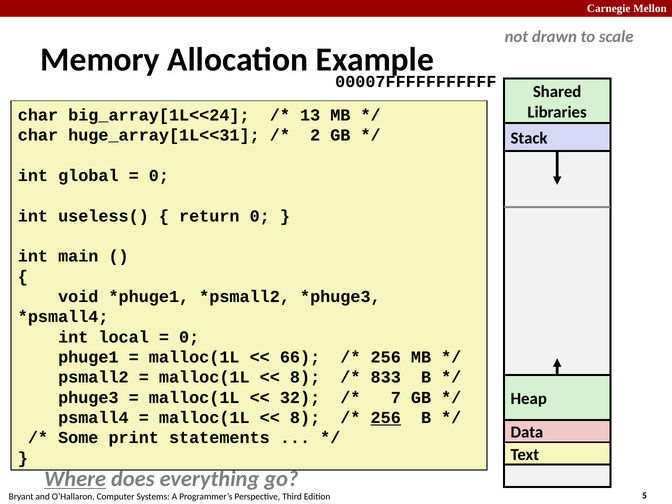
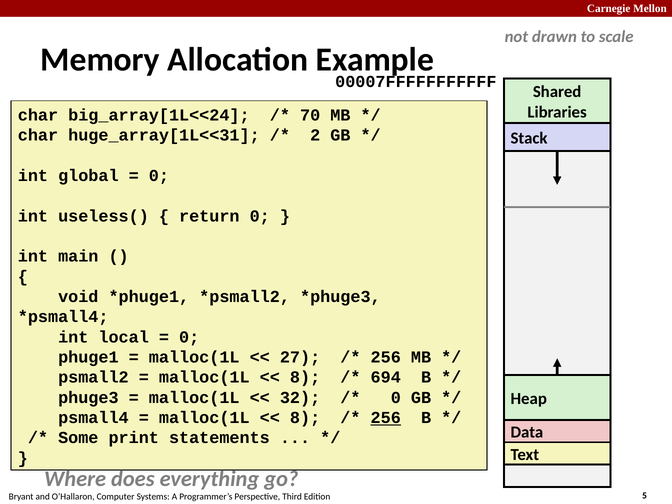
13: 13 -> 70
66: 66 -> 27
833: 833 -> 694
7 at (396, 398): 7 -> 0
Where underline: present -> none
